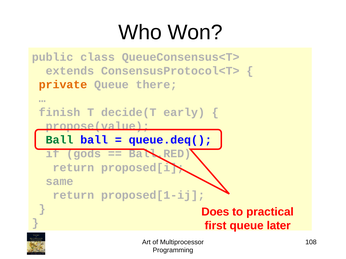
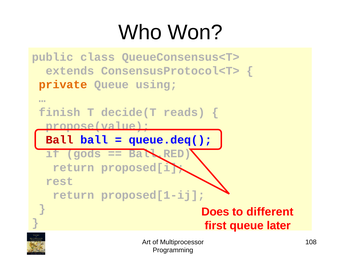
there: there -> using
early: early -> reads
Ball at (60, 140) colour: green -> red
same: same -> rest
practical: practical -> different
